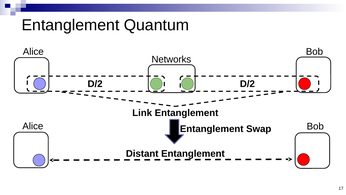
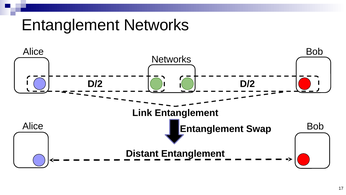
Entanglement Quantum: Quantum -> Networks
